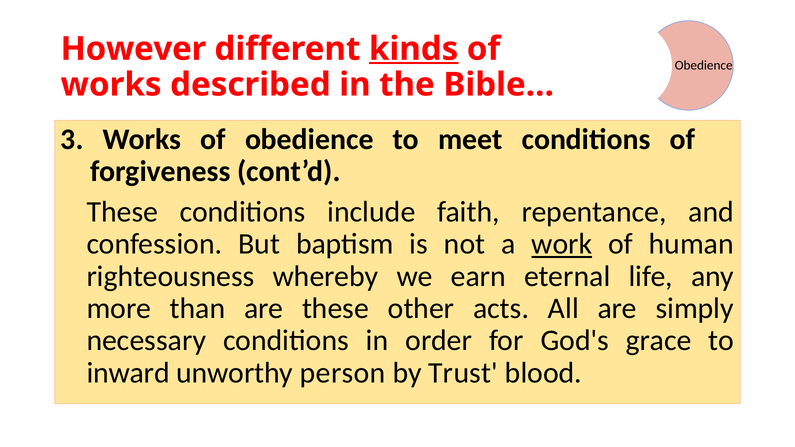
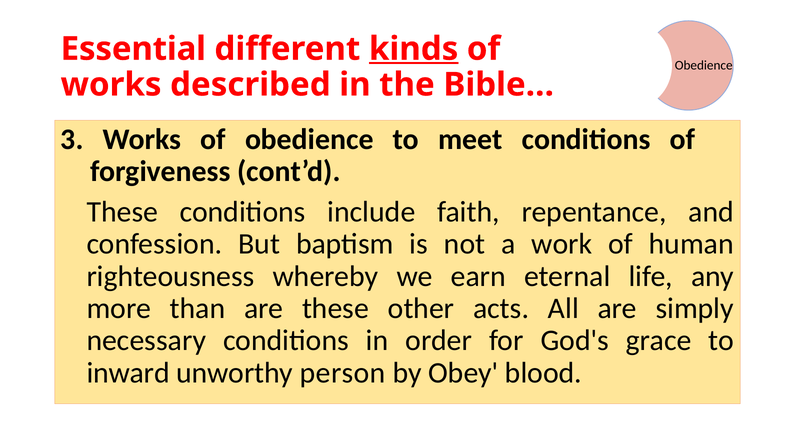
However: However -> Essential
work underline: present -> none
Trust: Trust -> Obey
